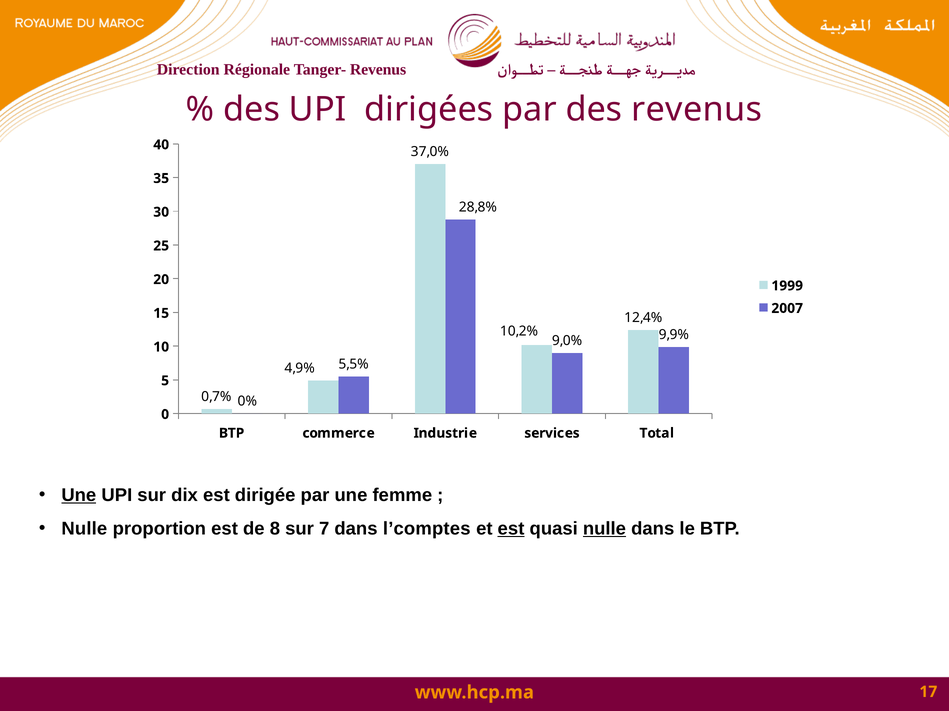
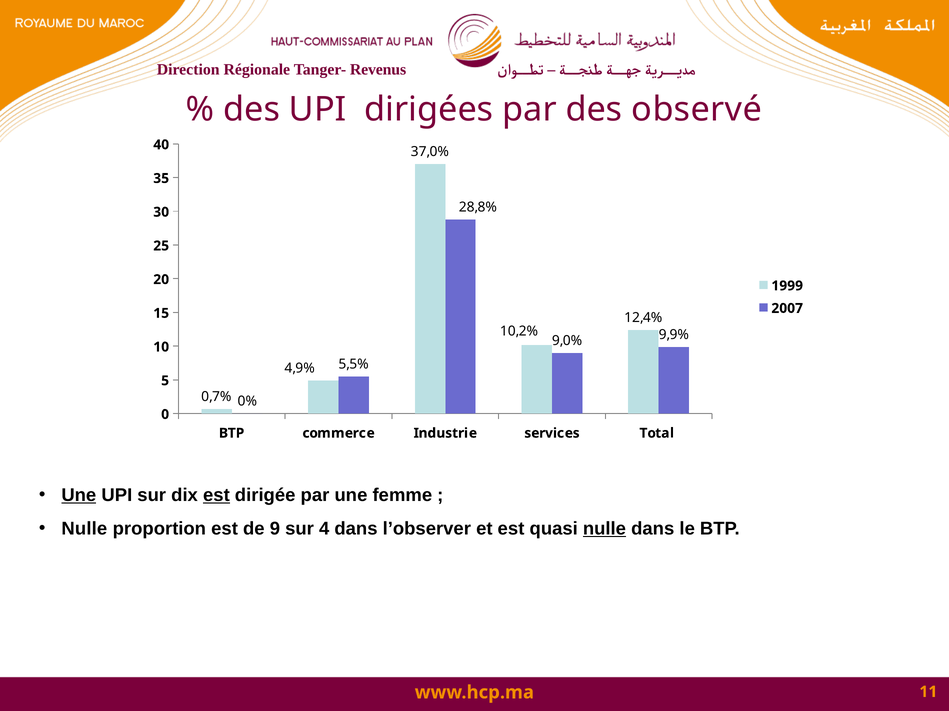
des revenus: revenus -> observé
est at (216, 496) underline: none -> present
8: 8 -> 9
7: 7 -> 4
l’comptes: l’comptes -> l’observer
est at (511, 529) underline: present -> none
17: 17 -> 11
